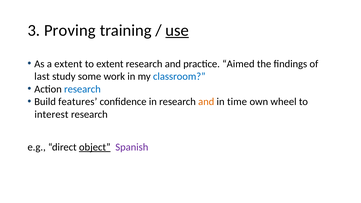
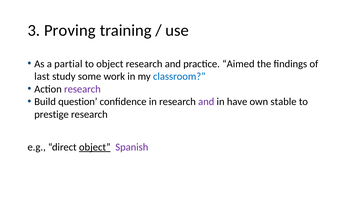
use underline: present -> none
a extent: extent -> partial
to extent: extent -> object
research at (82, 89) colour: blue -> purple
features: features -> question
and at (206, 102) colour: orange -> purple
time: time -> have
wheel: wheel -> stable
interest: interest -> prestige
